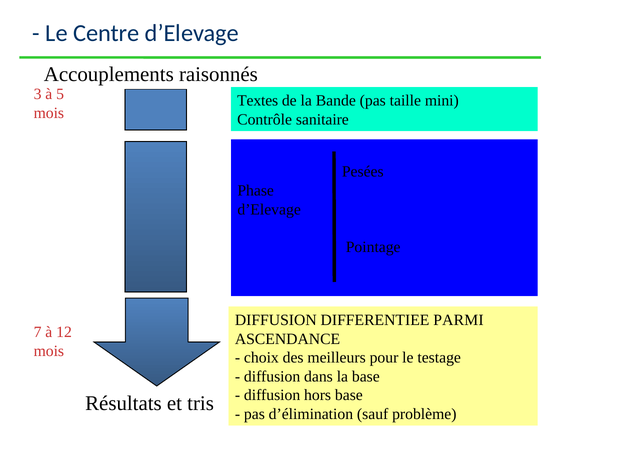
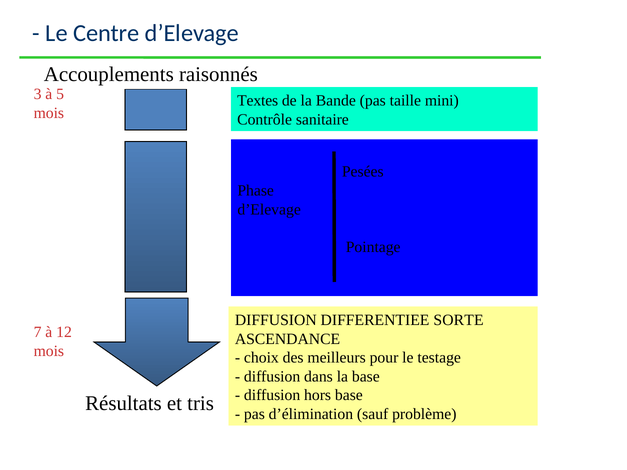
PARMI: PARMI -> SORTE
